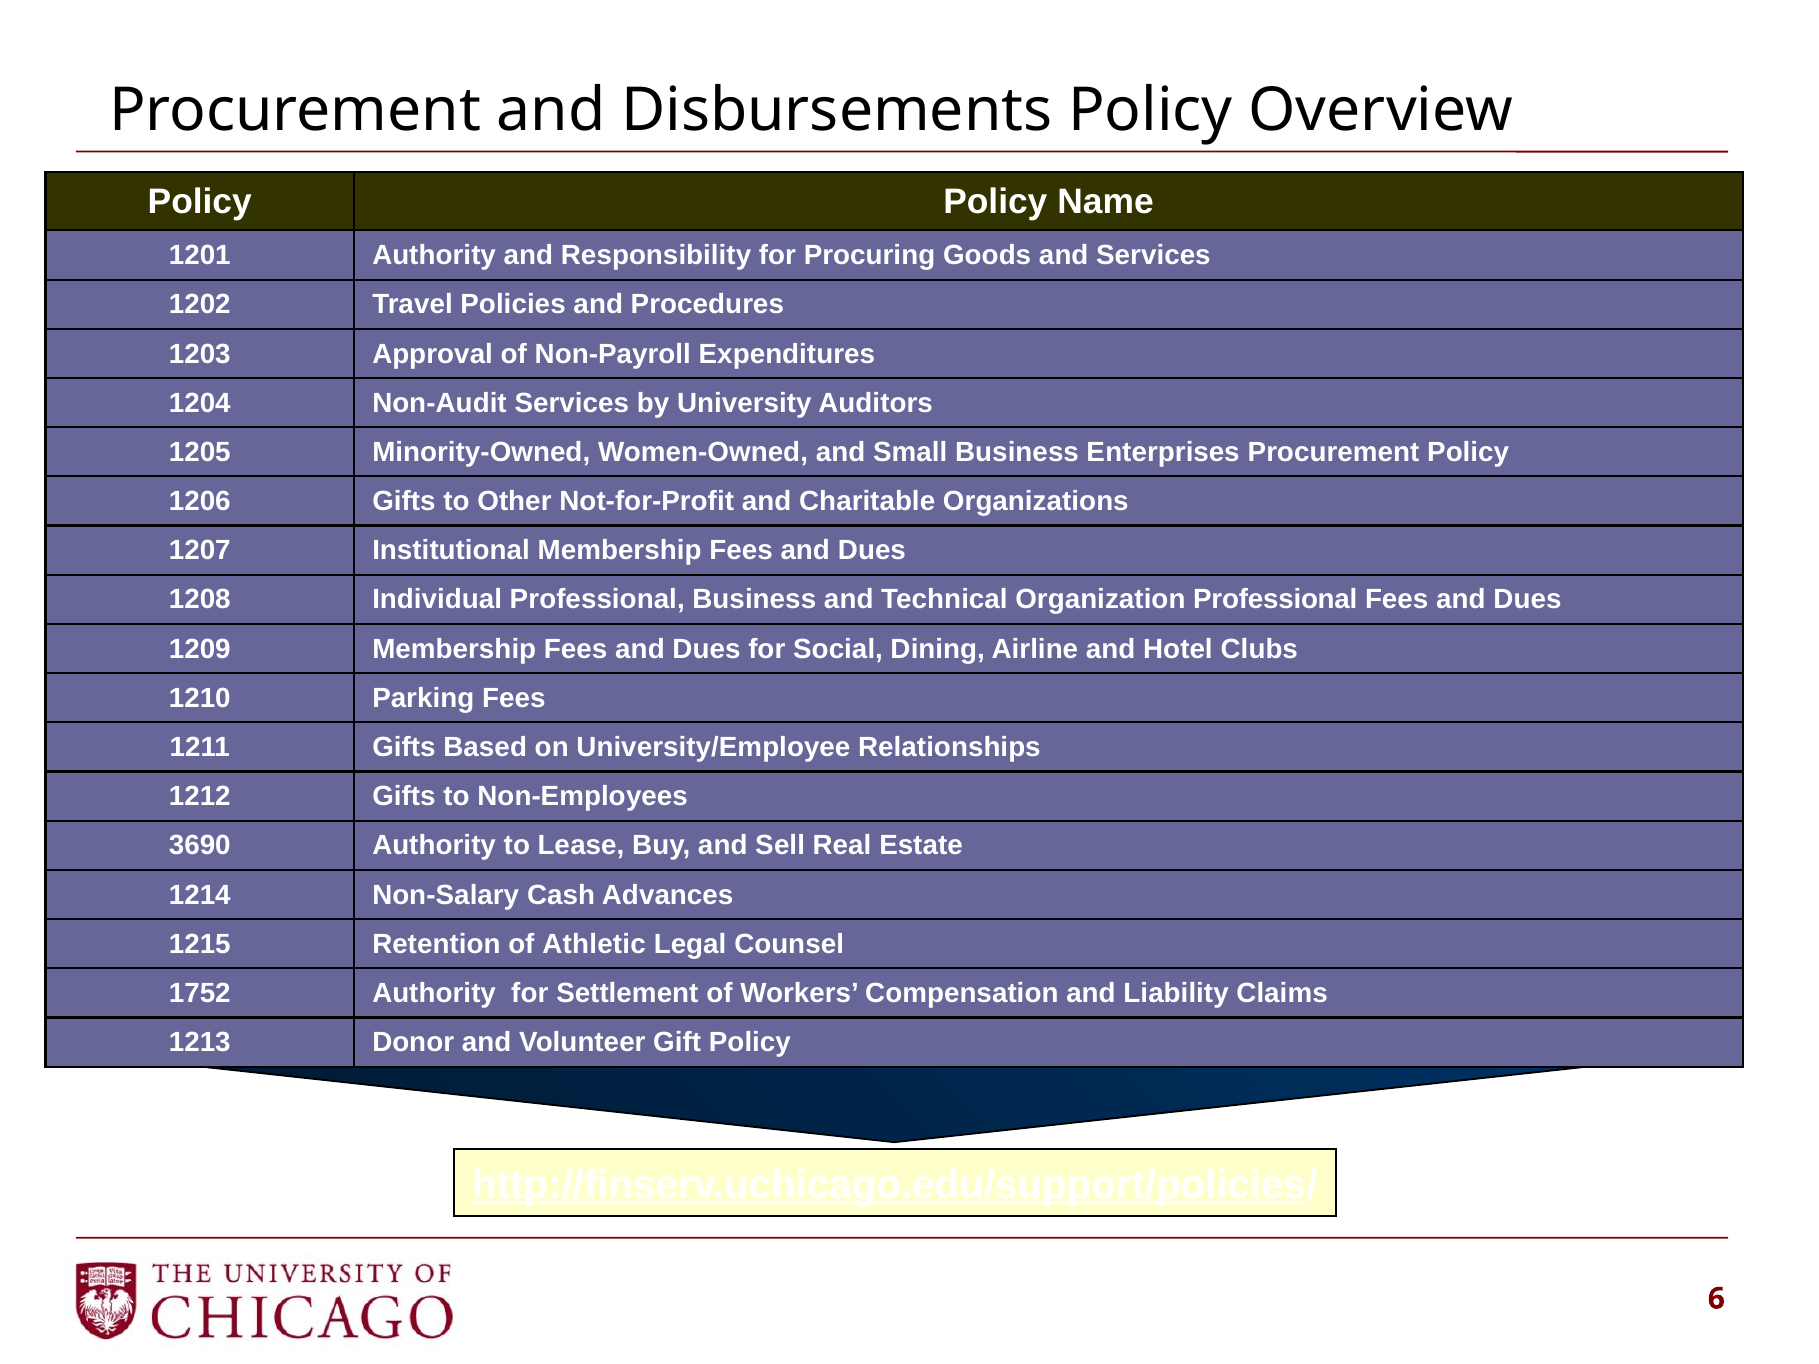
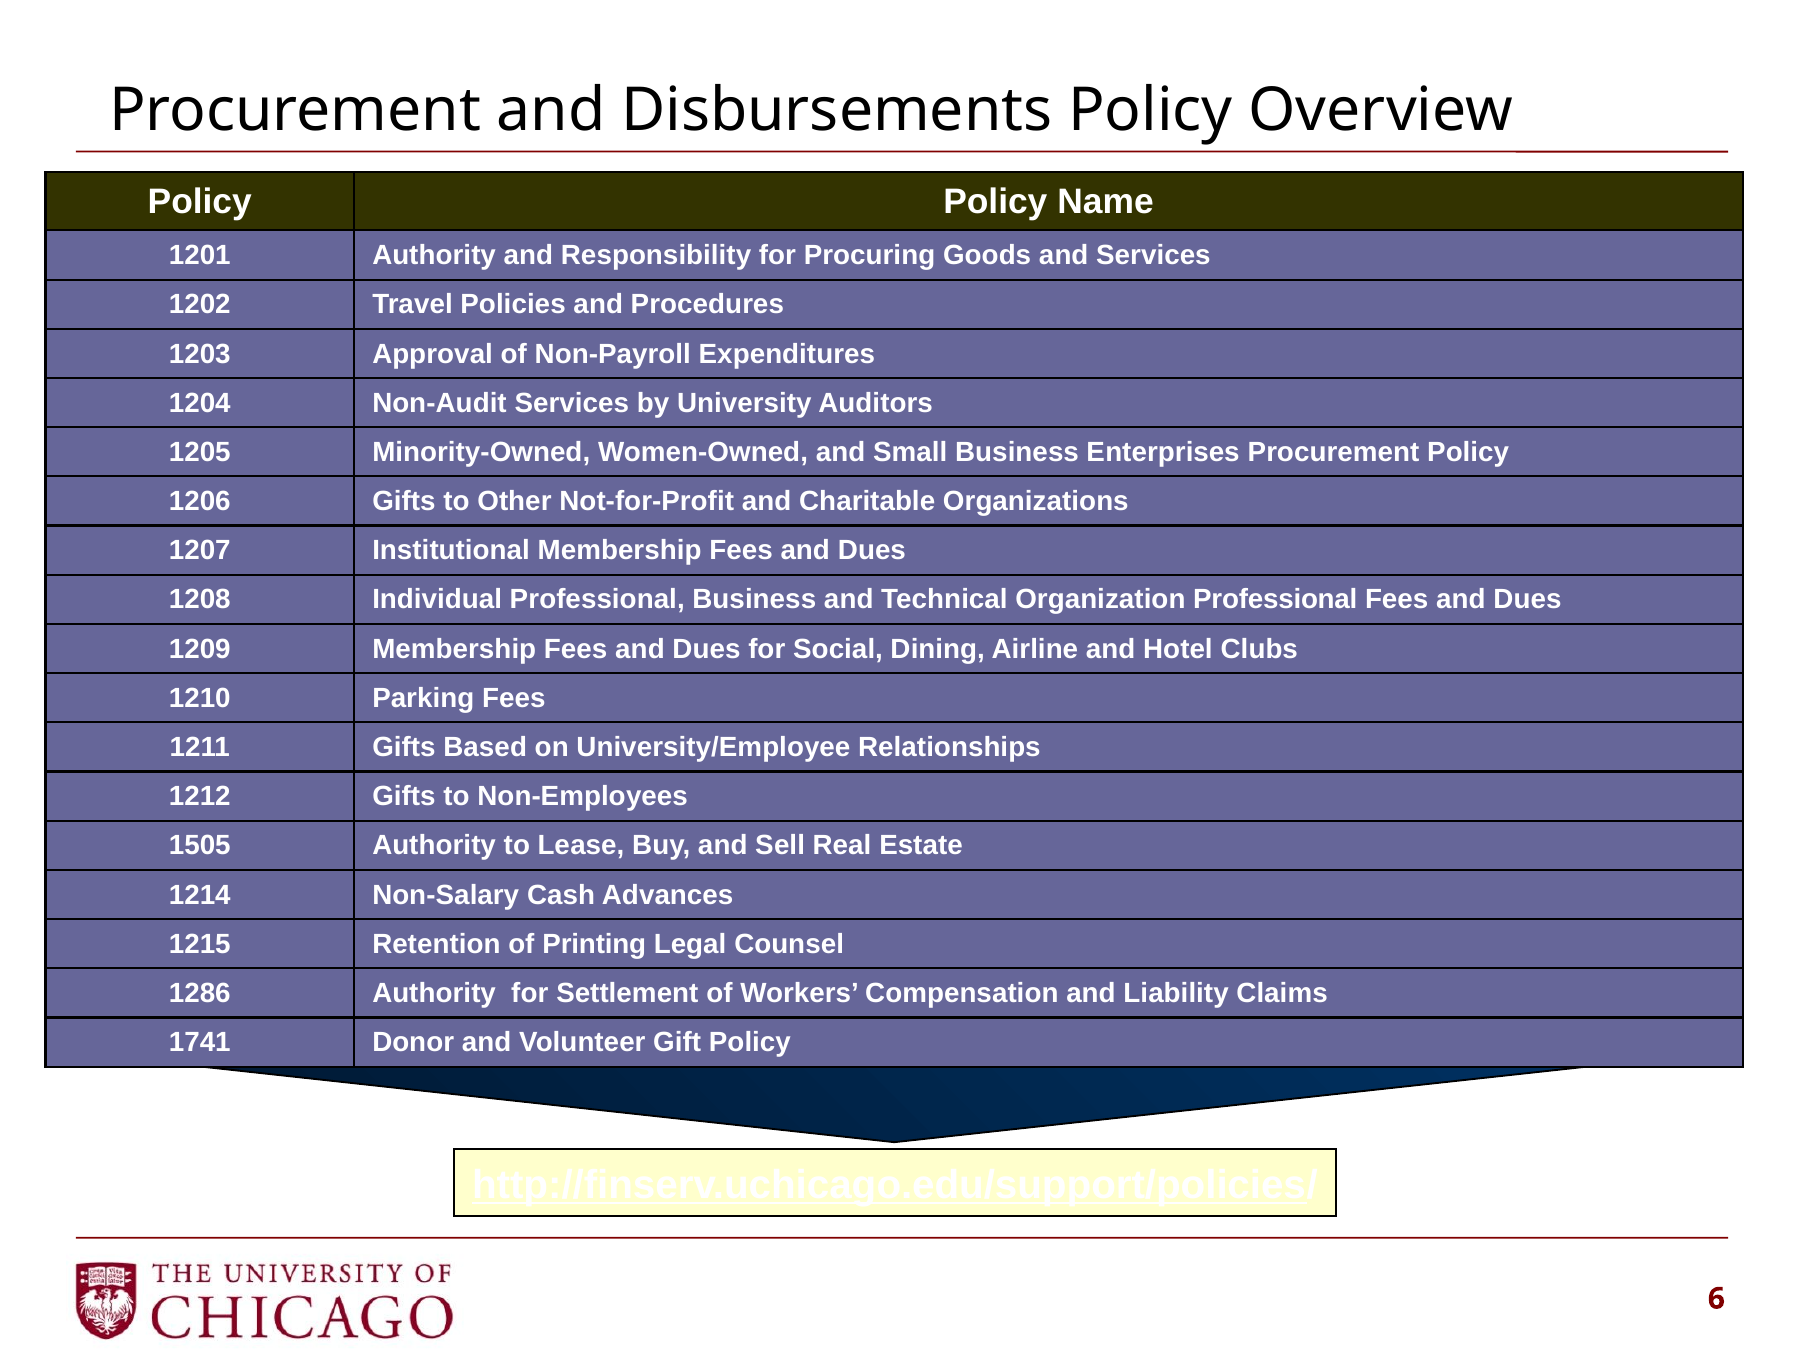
3690: 3690 -> 1505
Athletic: Athletic -> Printing
1752: 1752 -> 1286
1213: 1213 -> 1741
